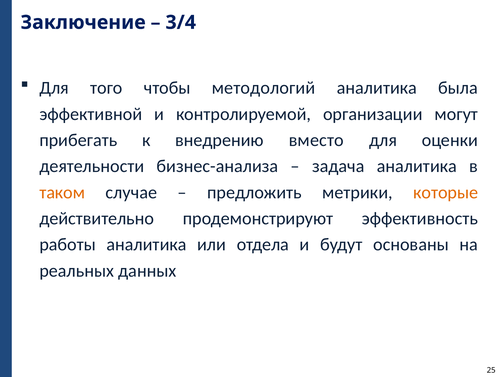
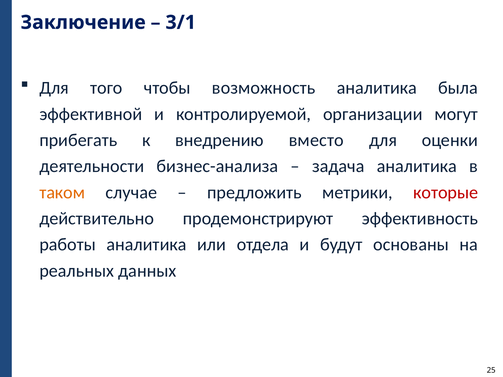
3/4: 3/4 -> 3/1
методологий: методологий -> возможность
которые colour: orange -> red
